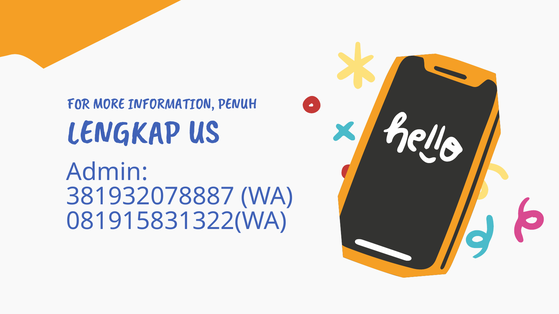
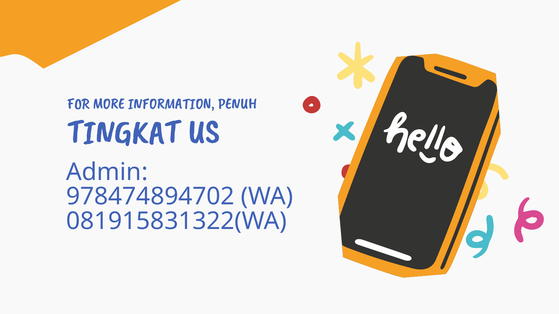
LENGKAP: LENGKAP -> TINGKAT
381932078887: 381932078887 -> 978474894702
